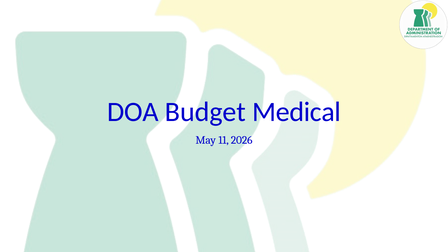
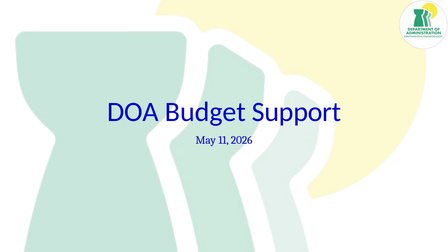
Medical: Medical -> Support
